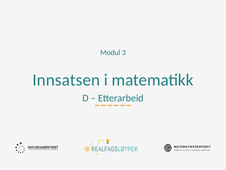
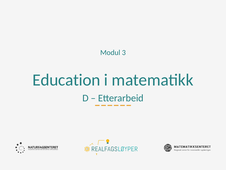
Innsatsen: Innsatsen -> Education
